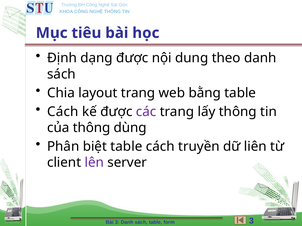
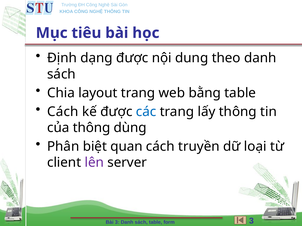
các colour: purple -> blue
biệt table: table -> quan
liên: liên -> loại
